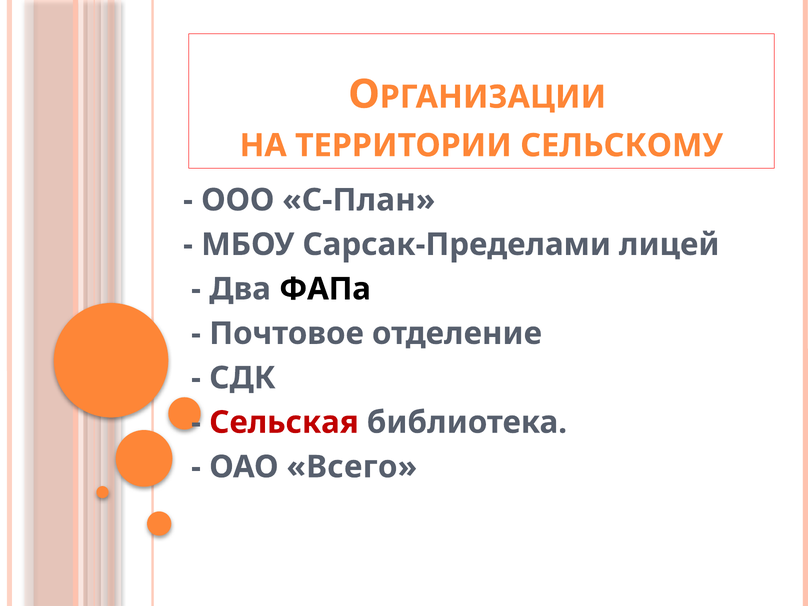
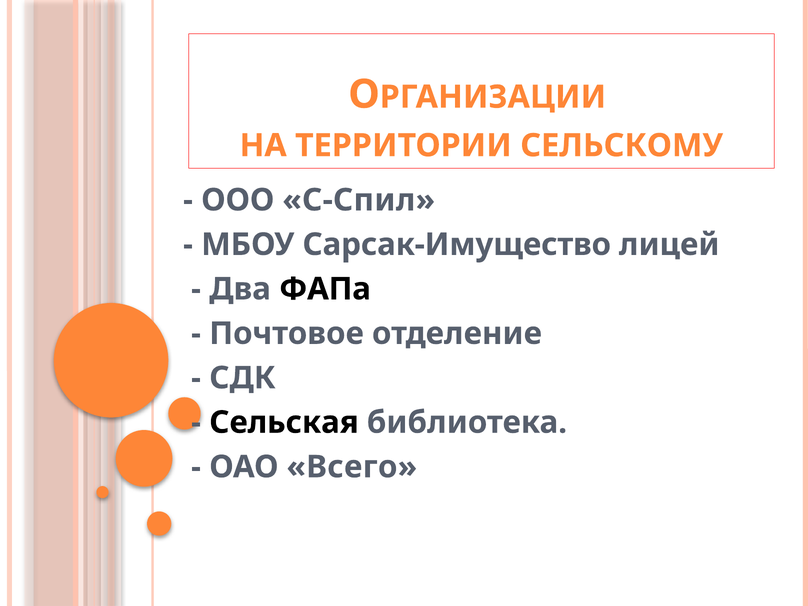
С-План: С-План -> С-Спил
Сарсак-Пределами: Сарсак-Пределами -> Сарсак-Имущество
Сельская colour: red -> black
